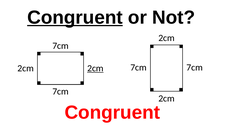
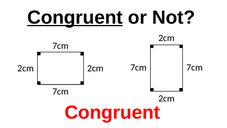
2cm at (95, 68) underline: present -> none
